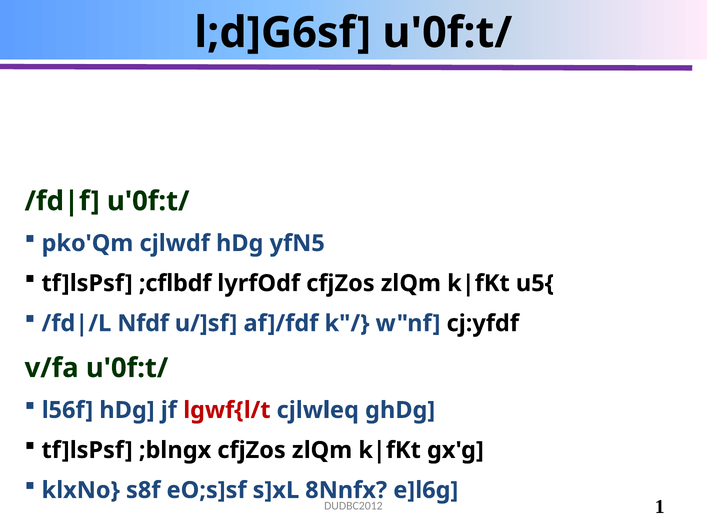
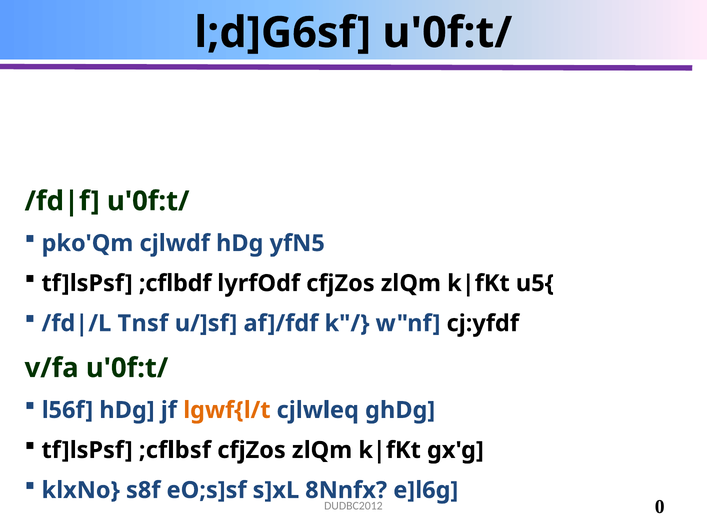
Nfdf: Nfdf -> Tnsf
lgwf{l/t colour: red -> orange
;blngx: ;blngx -> ;cflbsf
1: 1 -> 0
